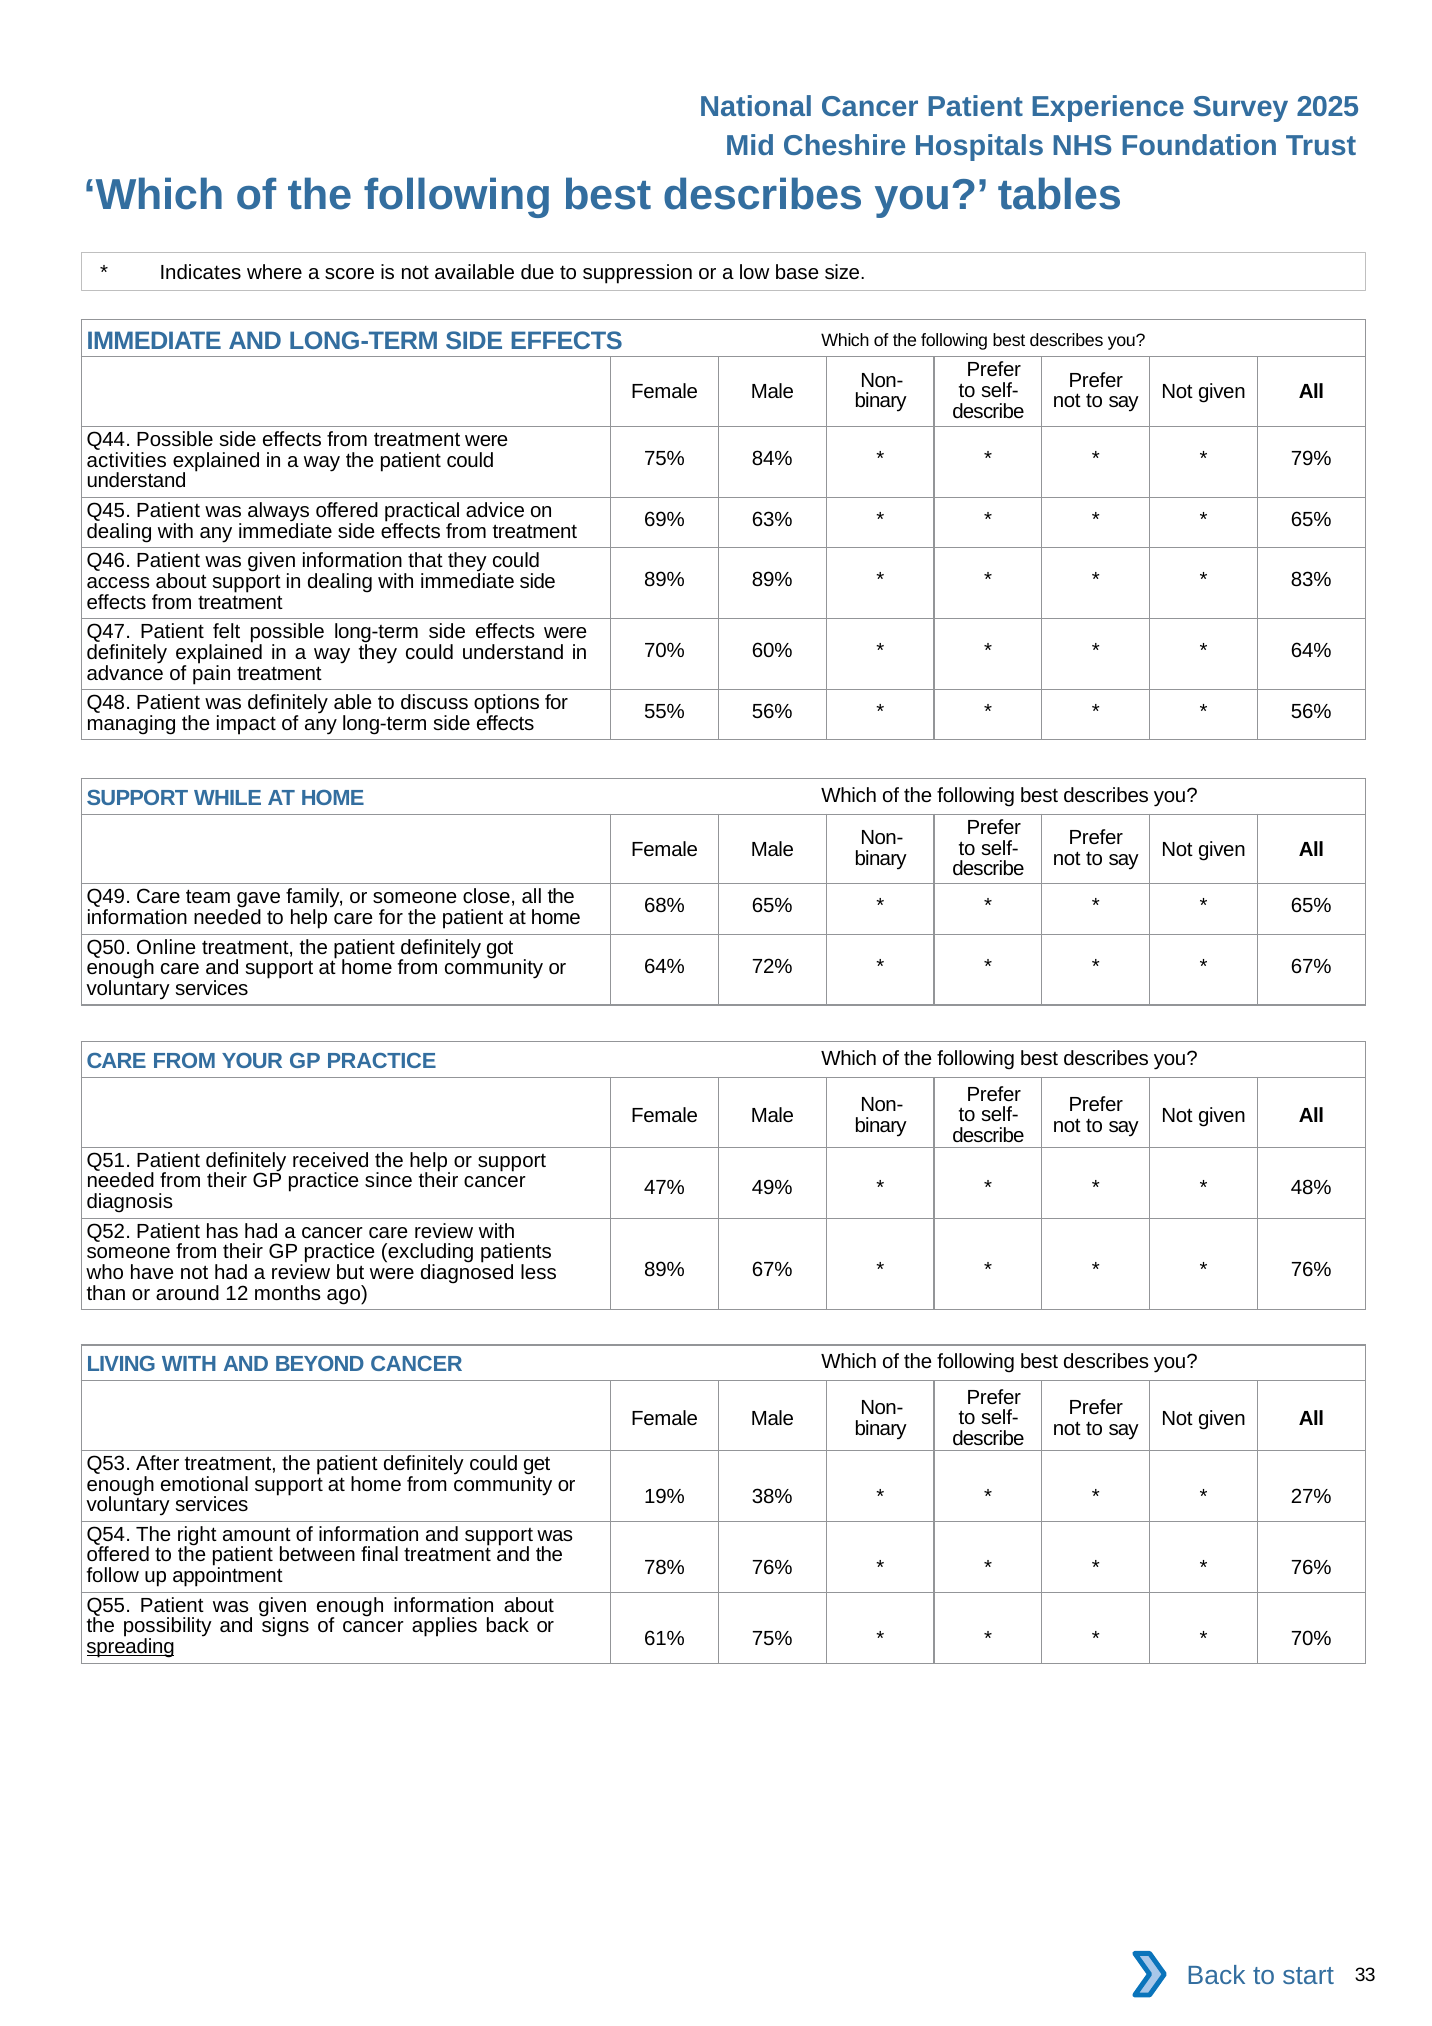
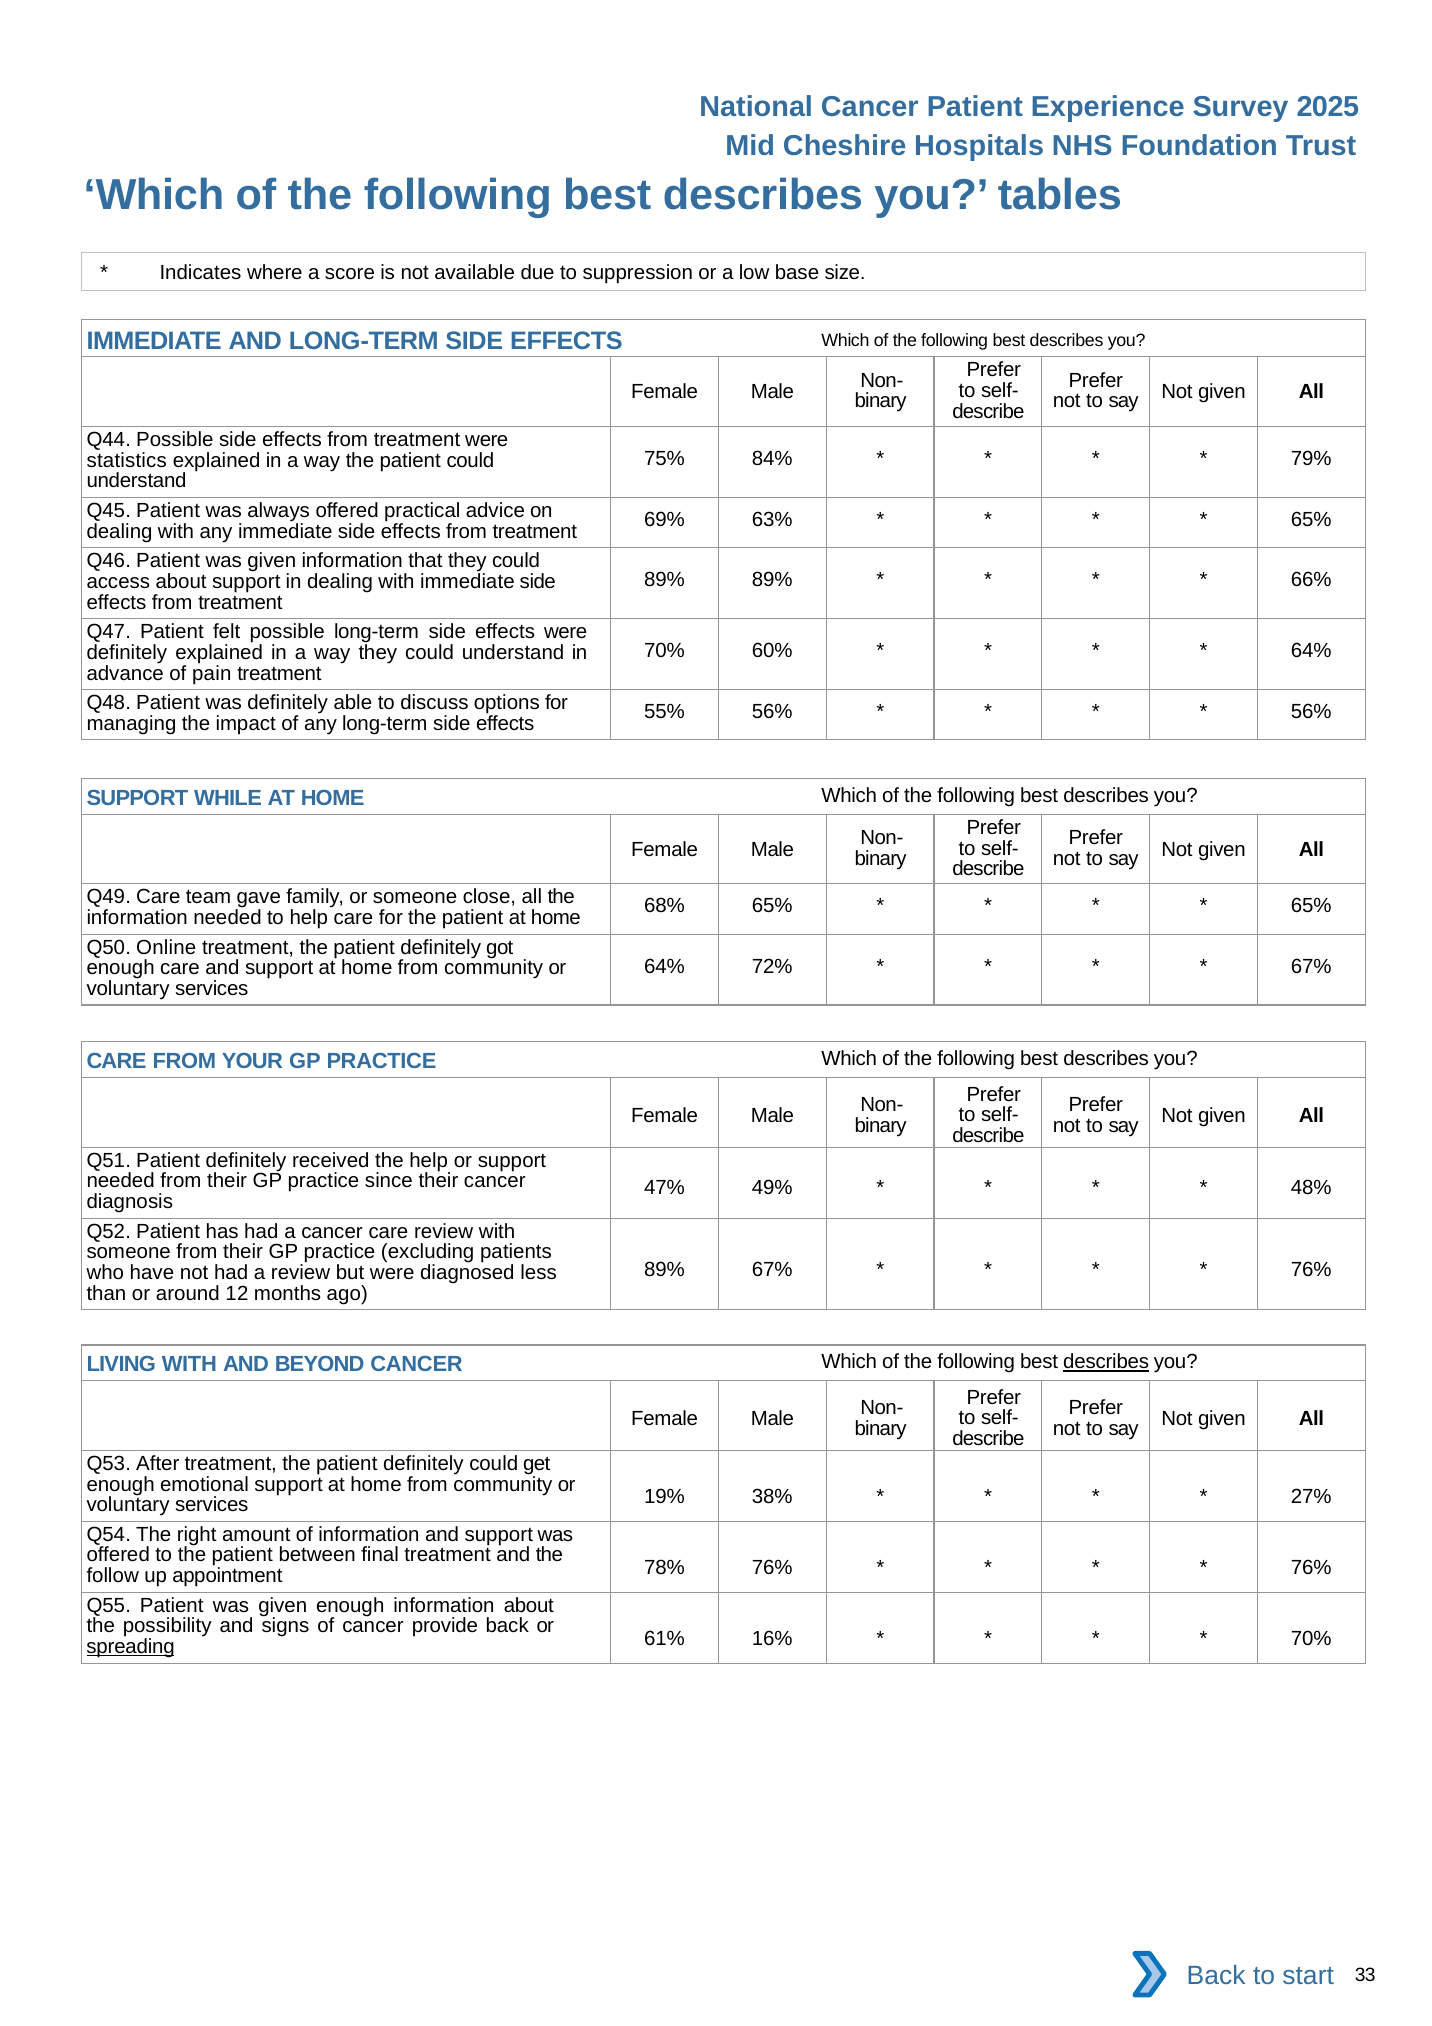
activities: activities -> statistics
83%: 83% -> 66%
describes at (1106, 1362) underline: none -> present
applies: applies -> provide
61% 75%: 75% -> 16%
